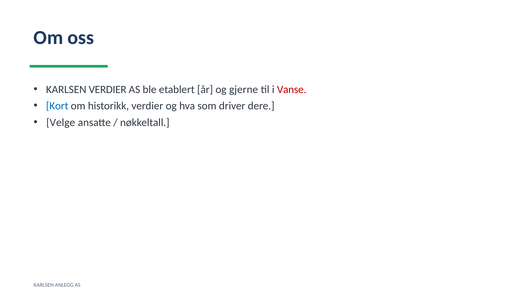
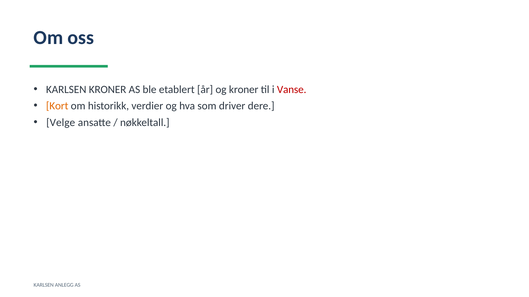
KARLSEN VERDIER: VERDIER -> KRONER
og gjerne: gjerne -> kroner
Kort colour: blue -> orange
